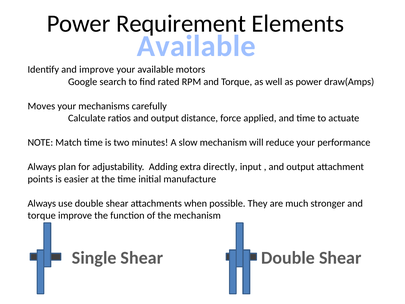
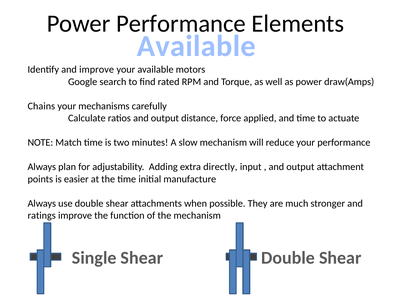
Power Requirement: Requirement -> Performance
Moves: Moves -> Chains
torque at (42, 215): torque -> ratings
